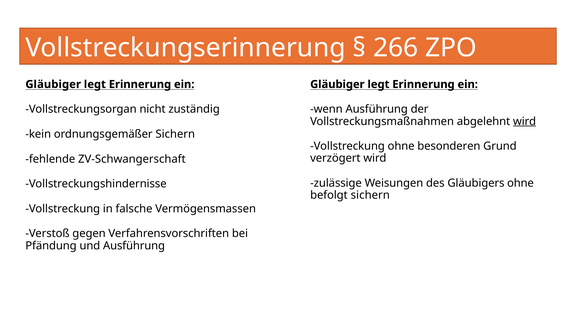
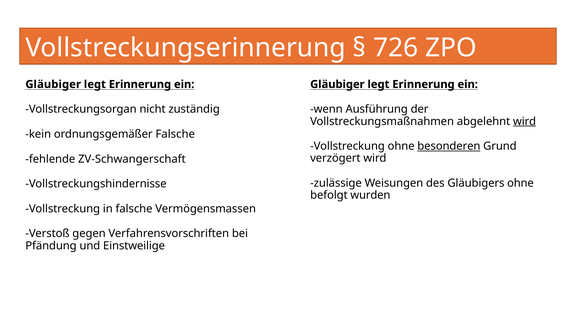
266: 266 -> 726
ordnungsgemäßer Sichern: Sichern -> Falsche
besonderen underline: none -> present
befolgt sichern: sichern -> wurden
und Ausführung: Ausführung -> Einstweilige
